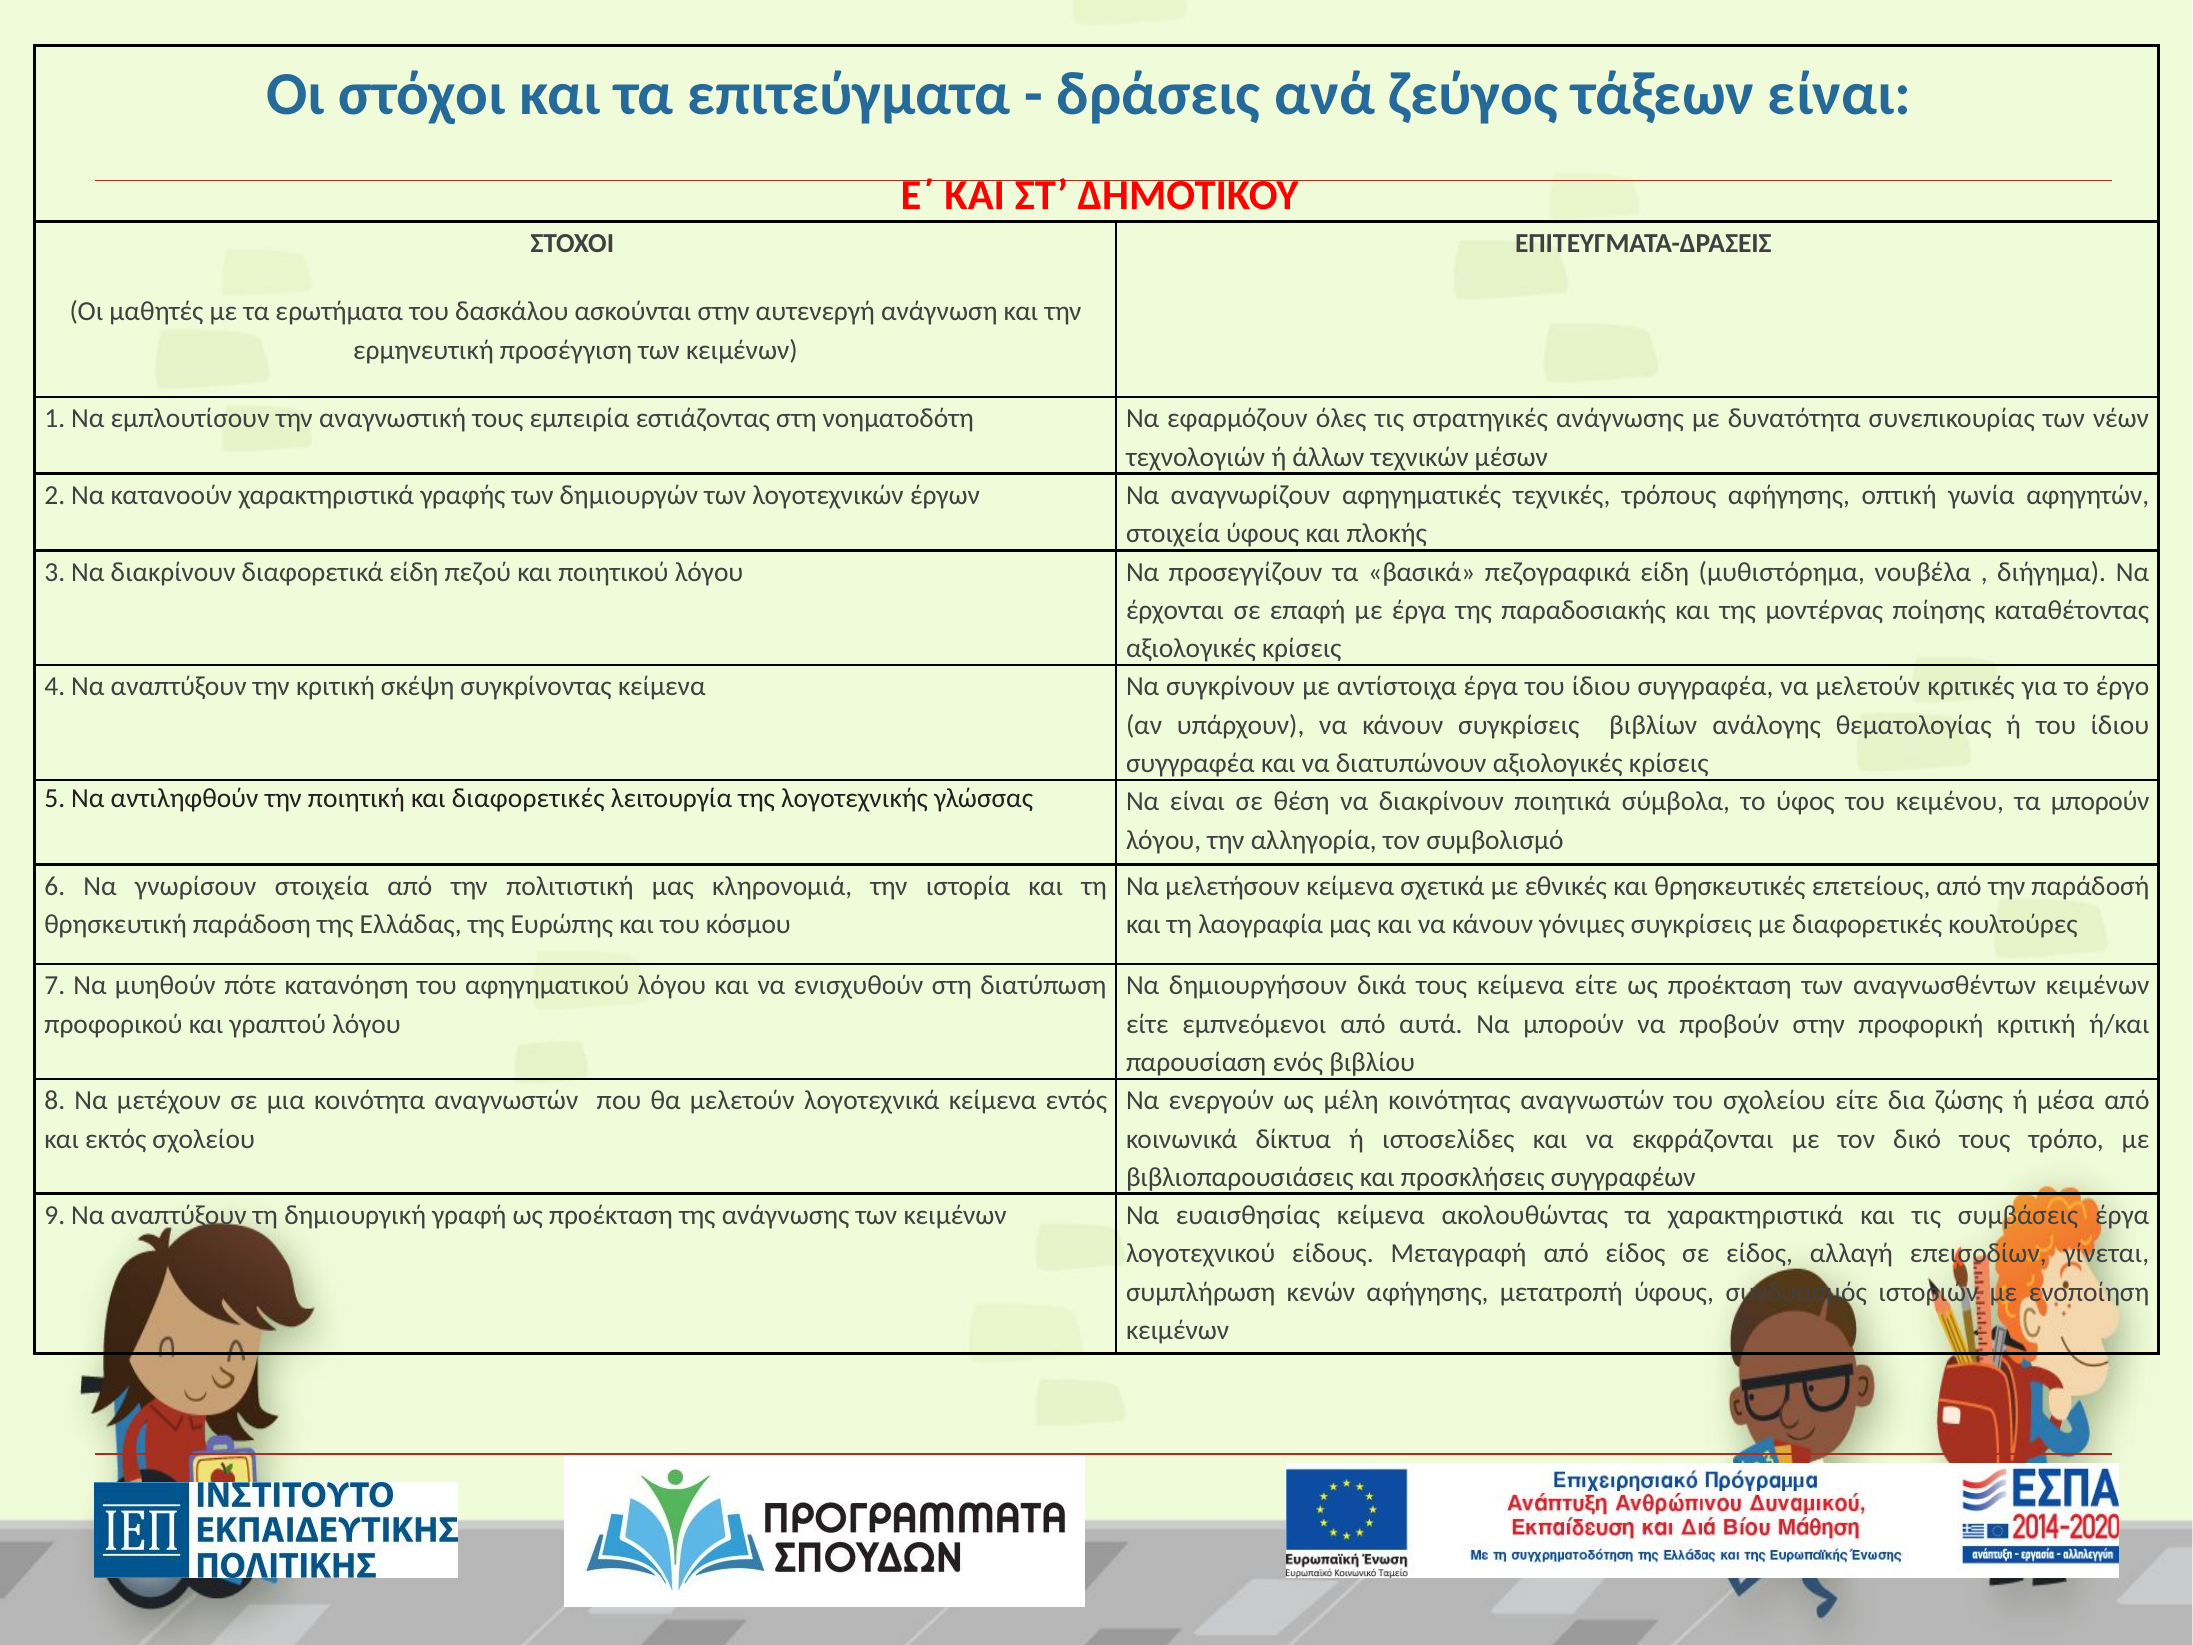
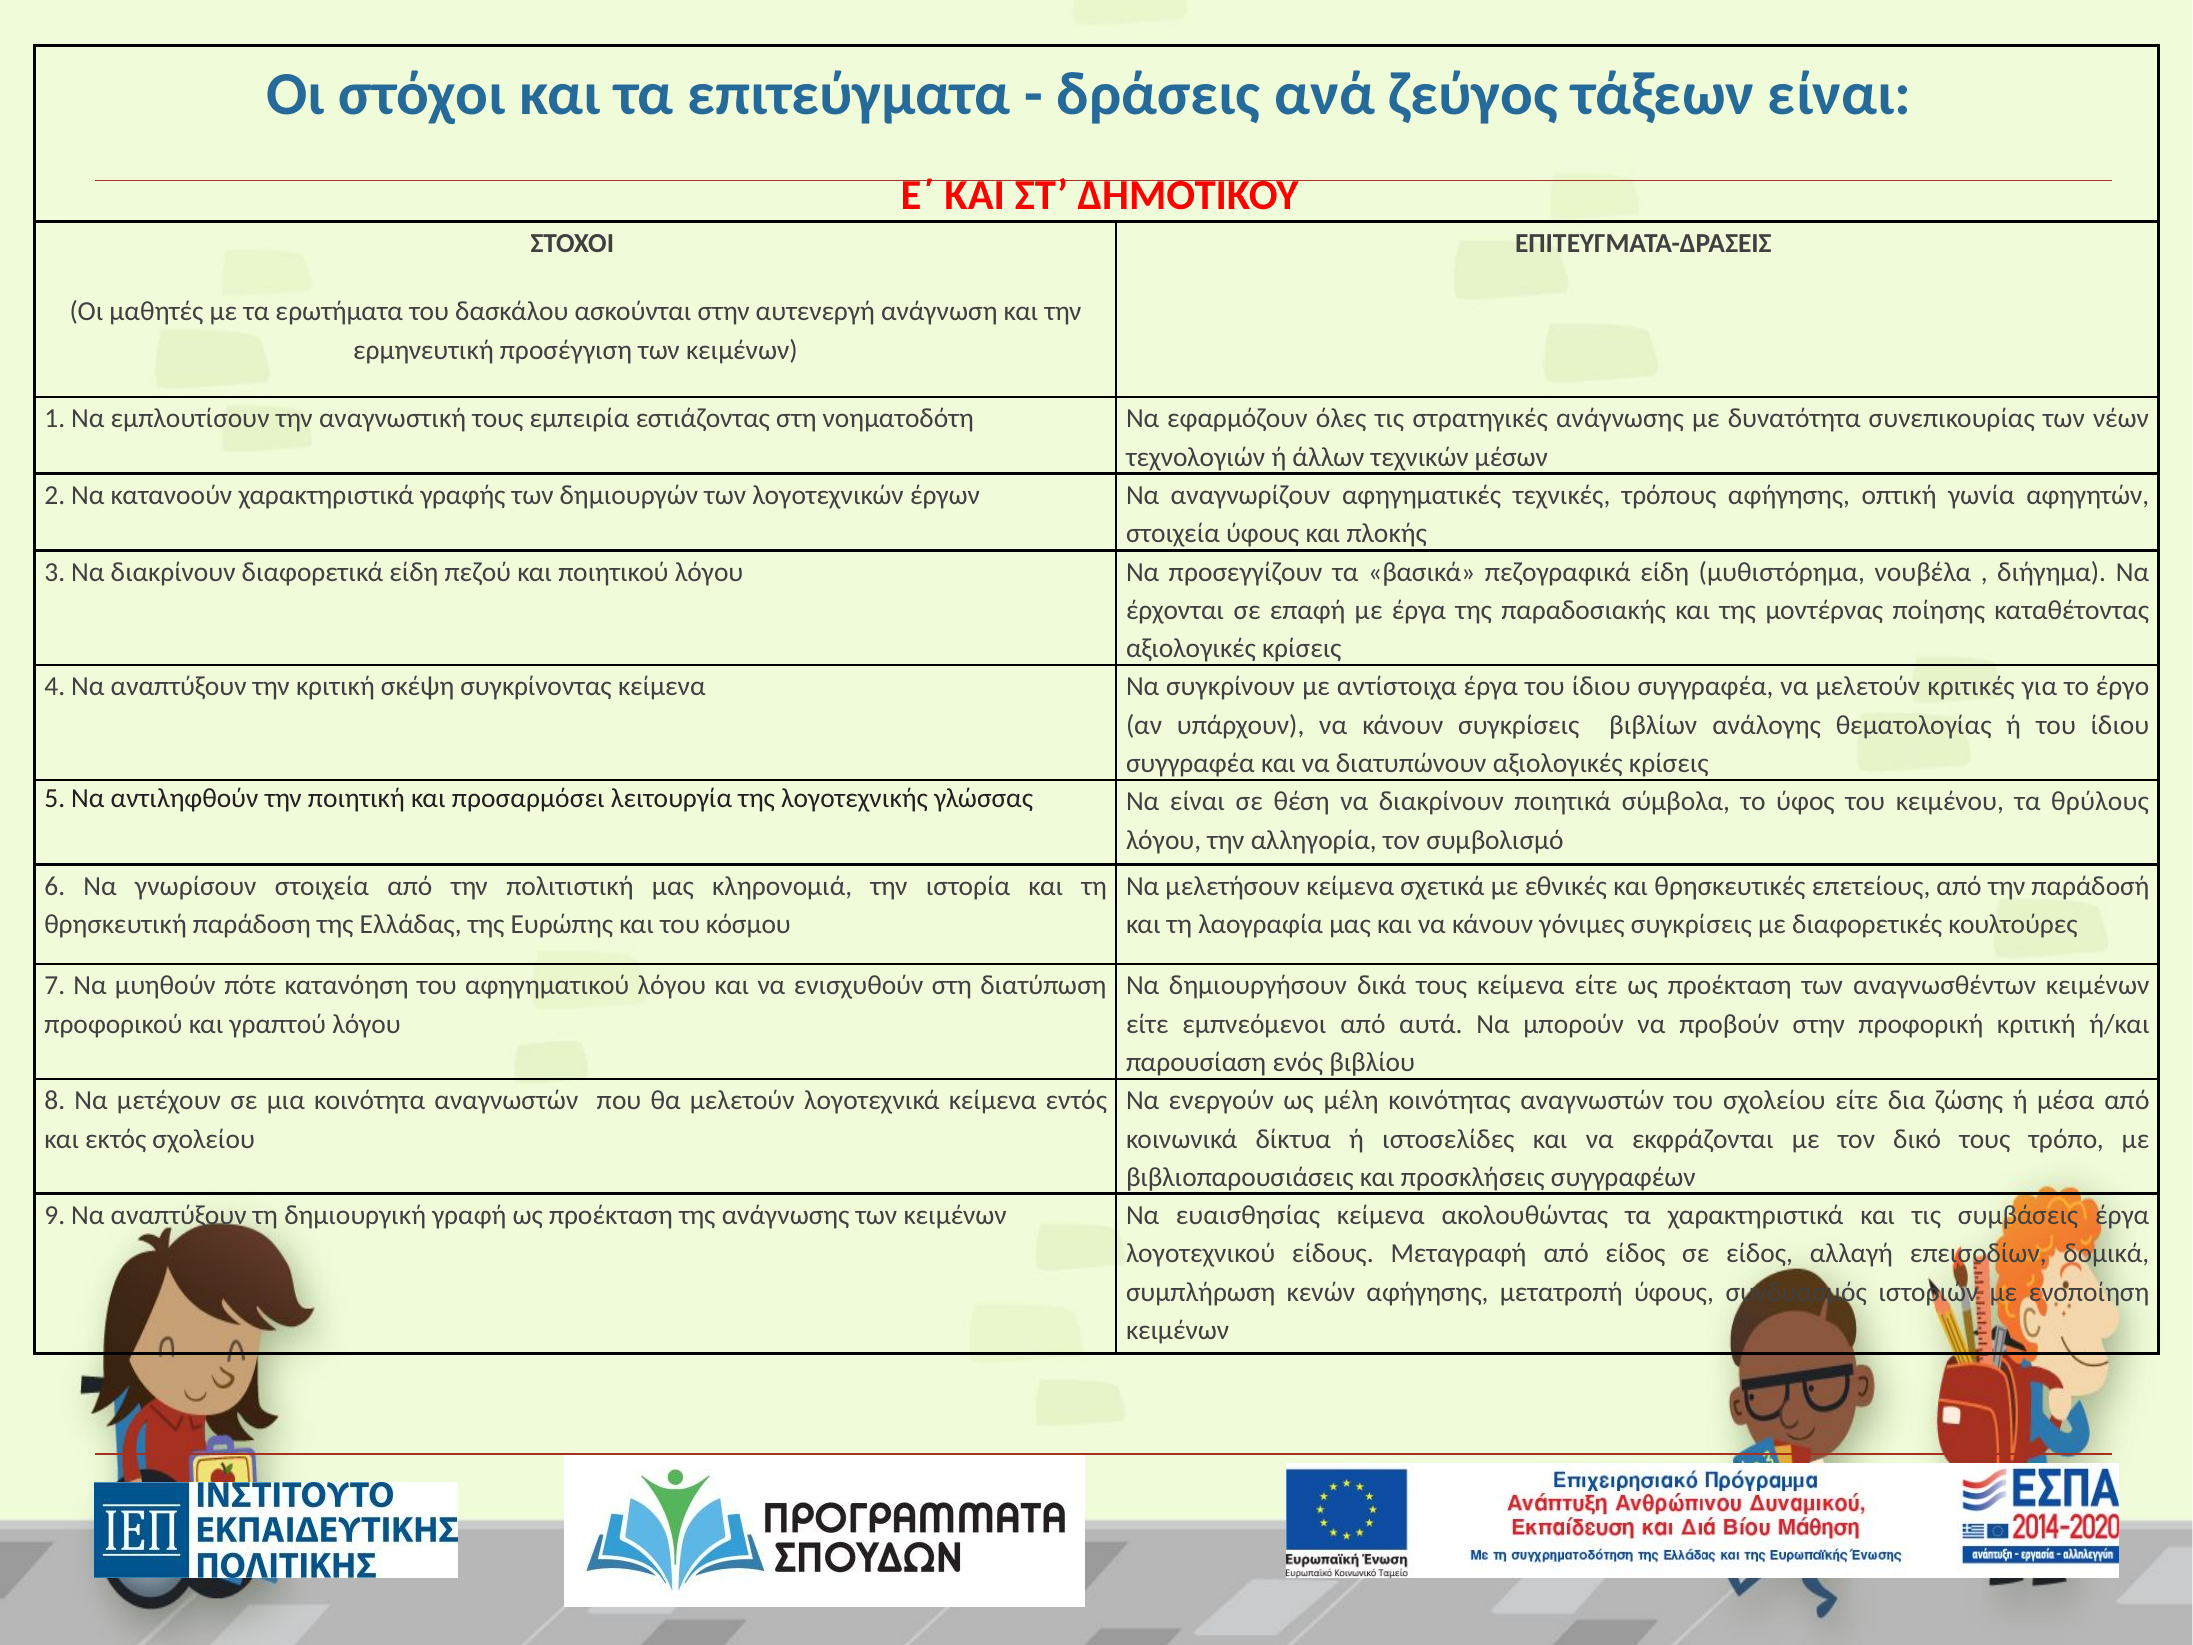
και διαφορετικές: διαφορετικές -> προσαρμόσει
τα μπορούν: μπορούν -> θρύλους
γίνεται: γίνεται -> δομικά
